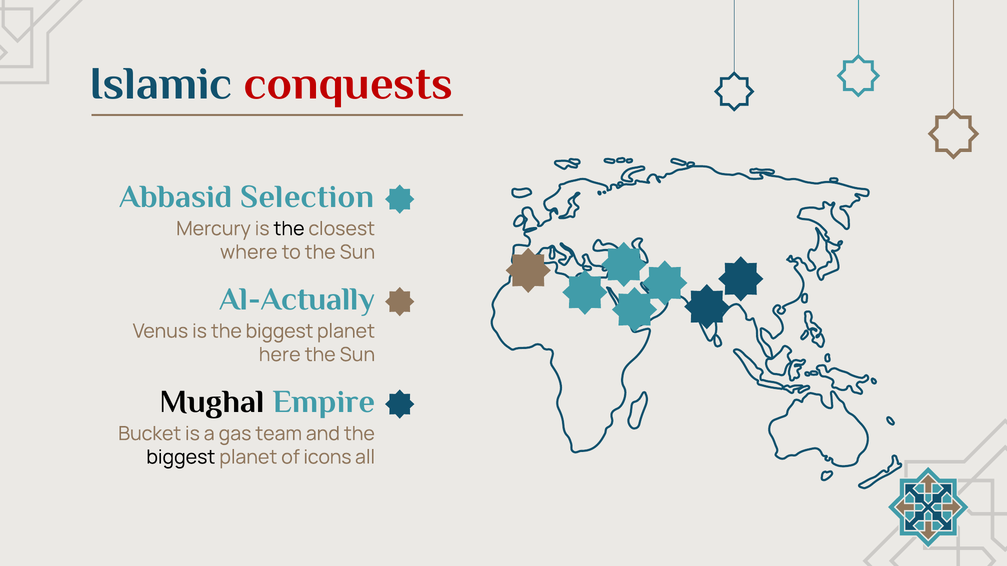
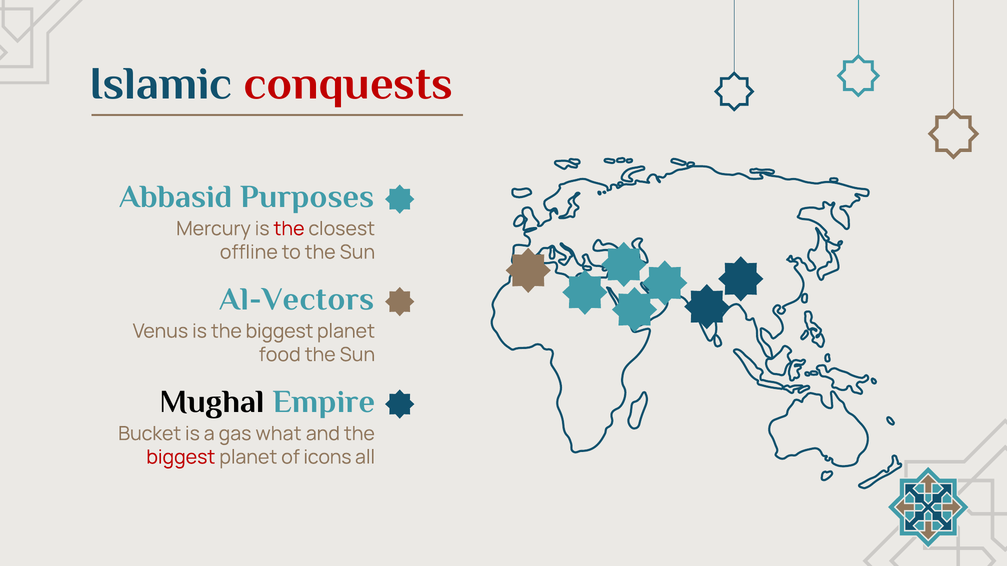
Selection: Selection -> Purposes
the at (289, 229) colour: black -> red
where: where -> offline
Al-Actually: Al-Actually -> Al-Vectors
here: here -> food
team: team -> what
biggest at (181, 458) colour: black -> red
